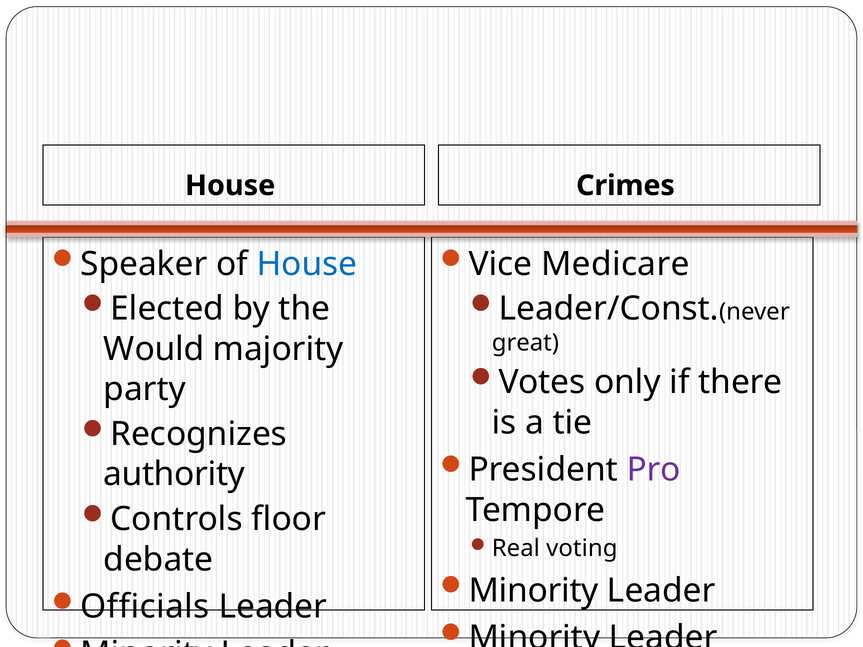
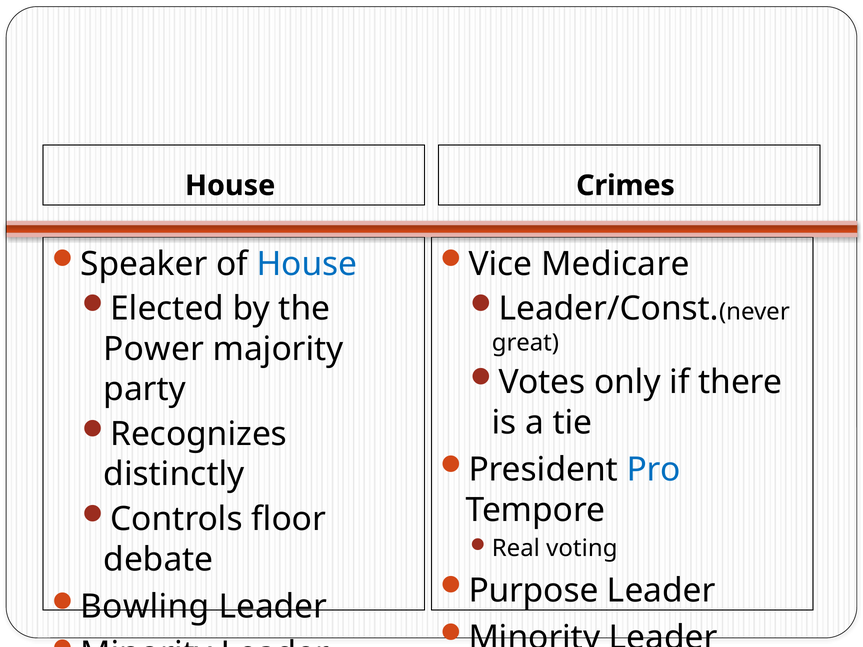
Would: Would -> Power
Pro colour: purple -> blue
authority: authority -> distinctly
Minority at (534, 591): Minority -> Purpose
Officials: Officials -> Bowling
